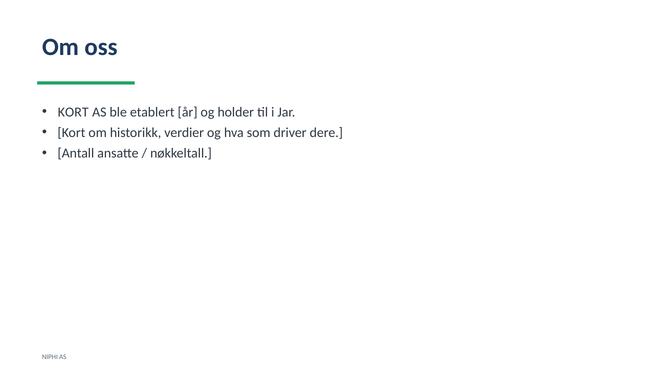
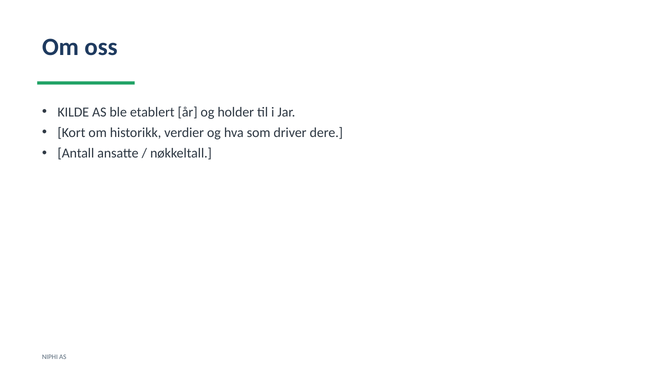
KORT at (73, 112): KORT -> KILDE
